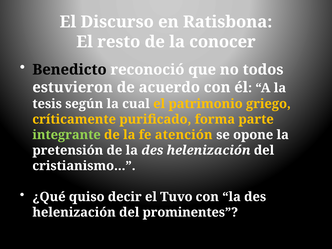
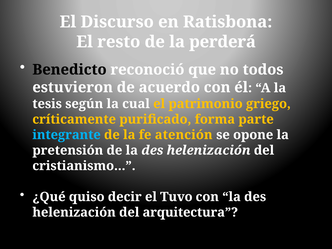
conocer: conocer -> perderá
integrante colour: light green -> light blue
prominentes: prominentes -> arquitectura
